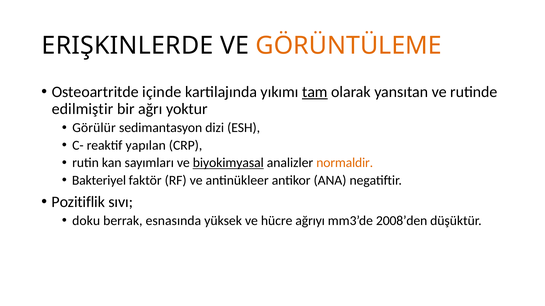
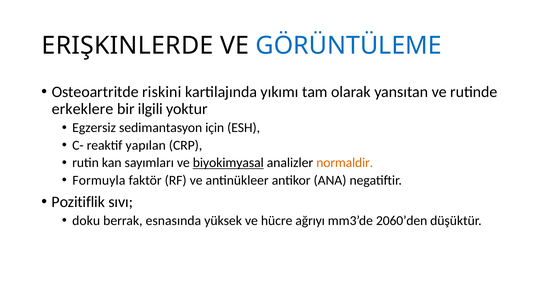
GÖRÜNTÜLEME colour: orange -> blue
içinde: içinde -> riskini
tam underline: present -> none
edilmiştir: edilmiştir -> erkeklere
ağrı: ağrı -> ilgili
Görülür: Görülür -> Egzersiz
dizi: dizi -> için
Bakteriyel: Bakteriyel -> Formuyla
2008’den: 2008’den -> 2060’den
